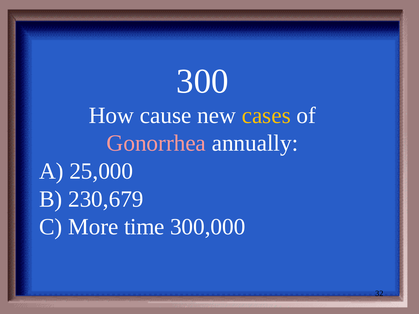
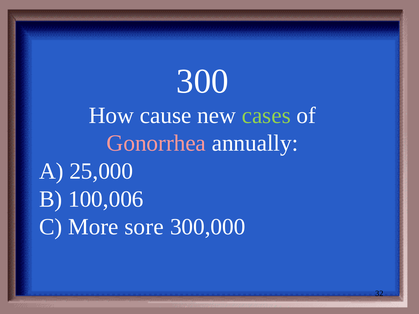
cases colour: yellow -> light green
230,679: 230,679 -> 100,006
time: time -> sore
